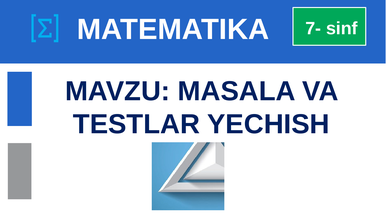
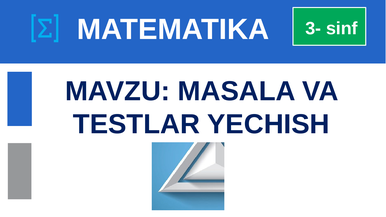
7-: 7- -> 3-
